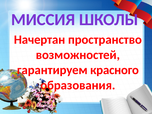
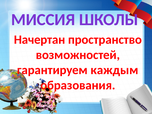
красного: красного -> каждым
